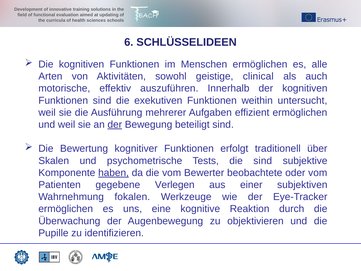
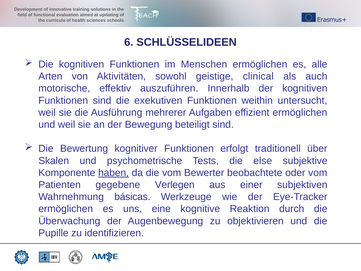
der at (115, 124) underline: present -> none
die sind: sind -> else
fokalen: fokalen -> básicas
